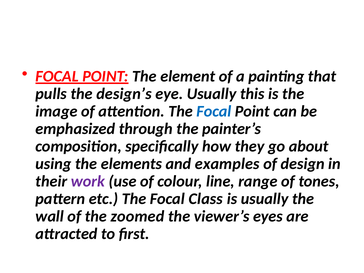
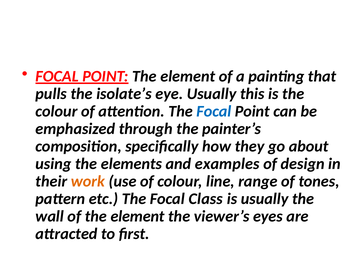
design’s: design’s -> isolate’s
image at (56, 111): image -> colour
work colour: purple -> orange
of the zoomed: zoomed -> element
